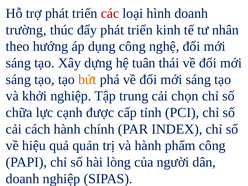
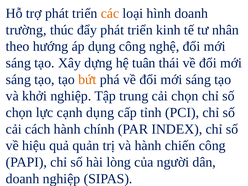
các colour: red -> orange
chữa at (19, 113): chữa -> chọn
cạnh được: được -> dụng
phẩm: phẩm -> chiến
